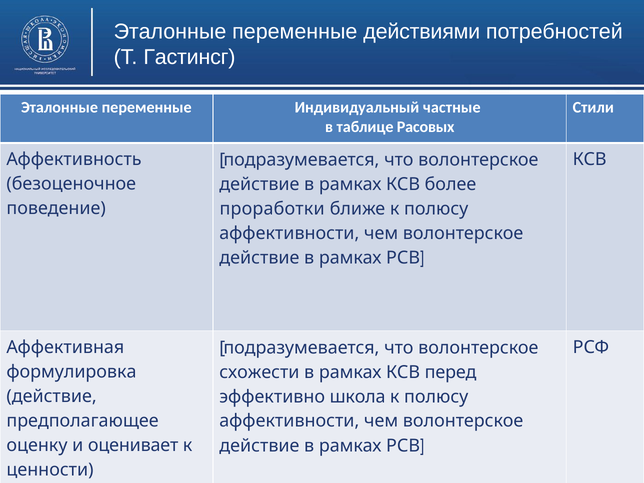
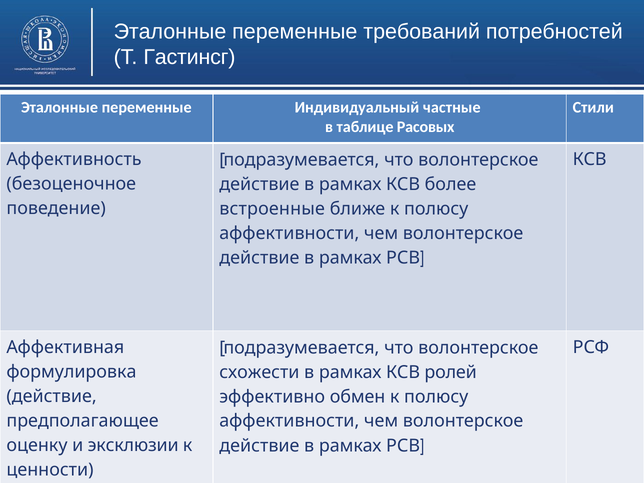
действиями: действиями -> требований
проработки: проработки -> встроенные
перед: перед -> ролей
эффективно школа: школа -> обмен
оценивает: оценивает -> эксклюзии
